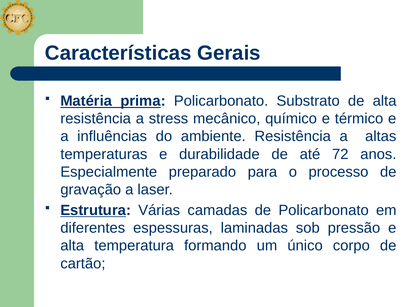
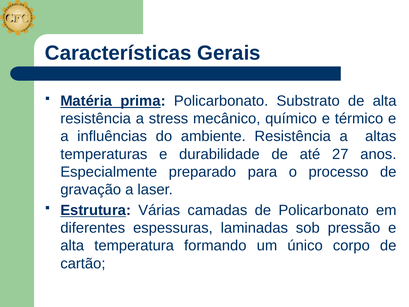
72: 72 -> 27
